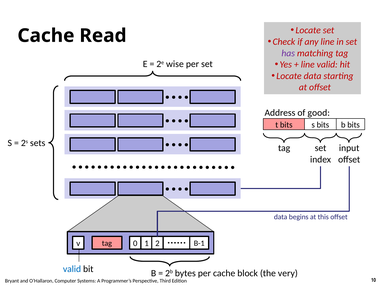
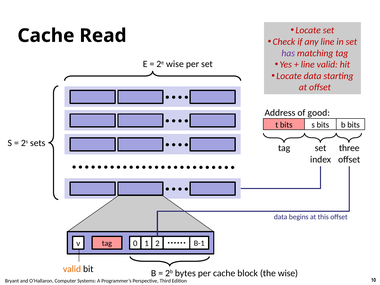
input: input -> three
valid at (72, 269) colour: blue -> orange
the very: very -> wise
